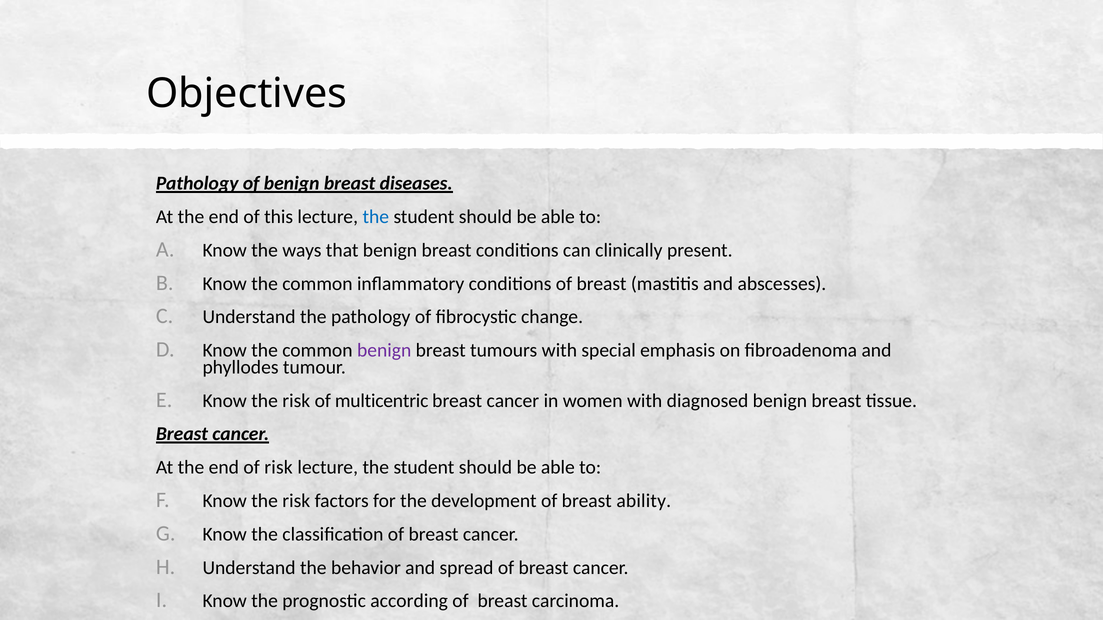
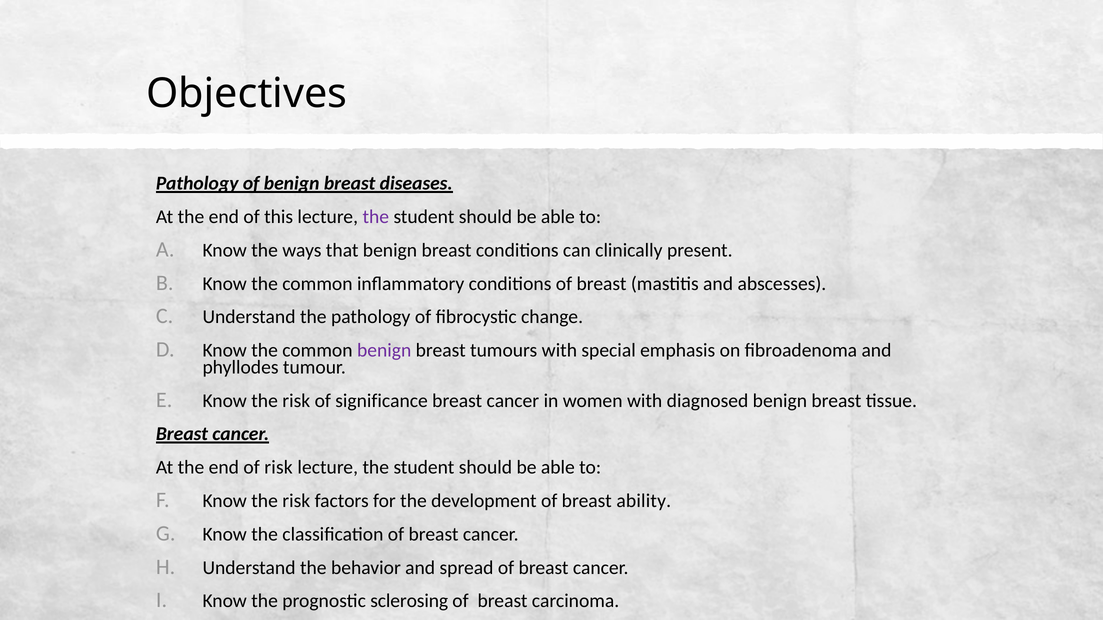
the at (376, 217) colour: blue -> purple
multicentric: multicentric -> significance
according: according -> sclerosing
